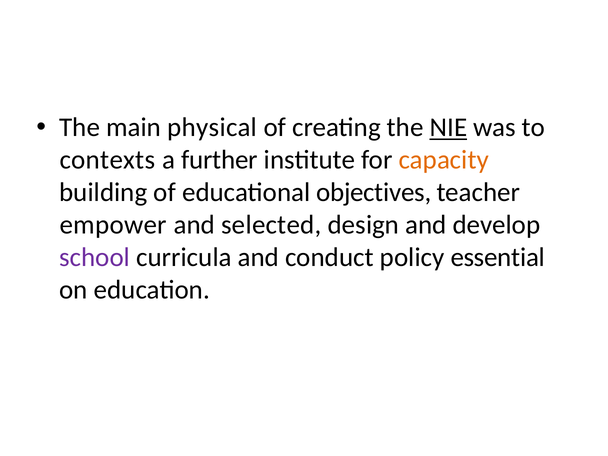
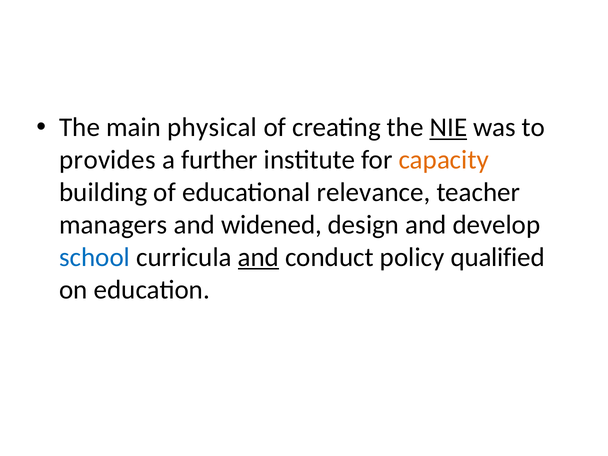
contexts: contexts -> provides
objectives: objectives -> relevance
empower: empower -> managers
selected: selected -> widened
school colour: purple -> blue
and at (258, 257) underline: none -> present
essential: essential -> qualified
